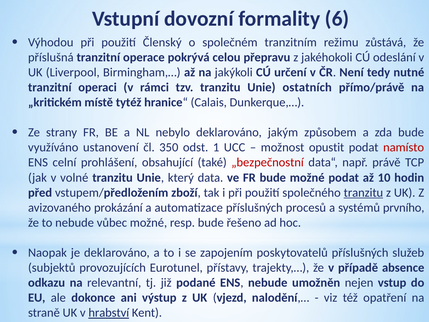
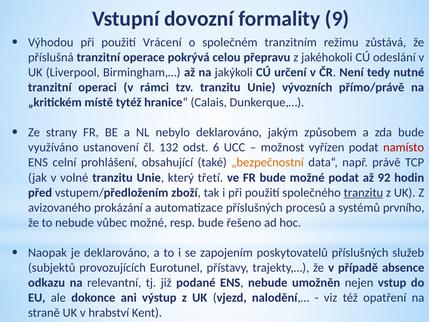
6: 6 -> 9
Členský: Členský -> Vrácení
ostatních: ostatních -> vývozních
350: 350 -> 132
1: 1 -> 6
opustit: opustit -> vyřízen
„bezpečnostní colour: red -> orange
data: data -> třetí
10: 10 -> 92
hrabství underline: present -> none
